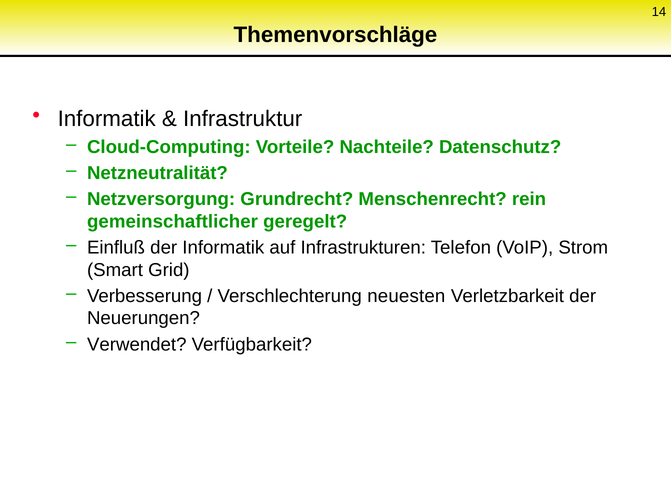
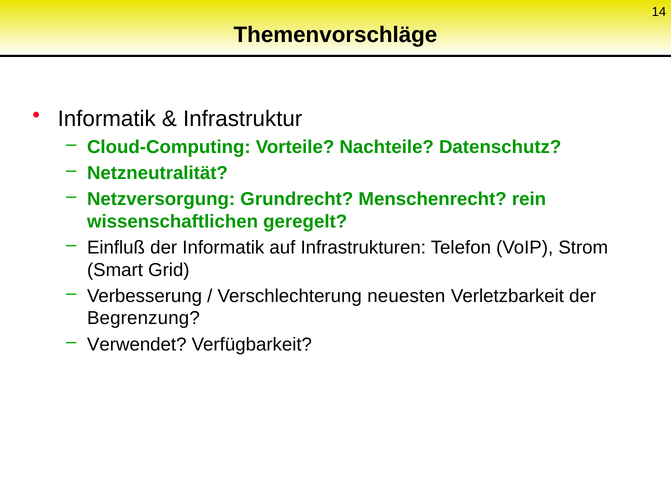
gemeinschaftlicher: gemeinschaftlicher -> wissenschaftlichen
Neuerungen: Neuerungen -> Begrenzung
